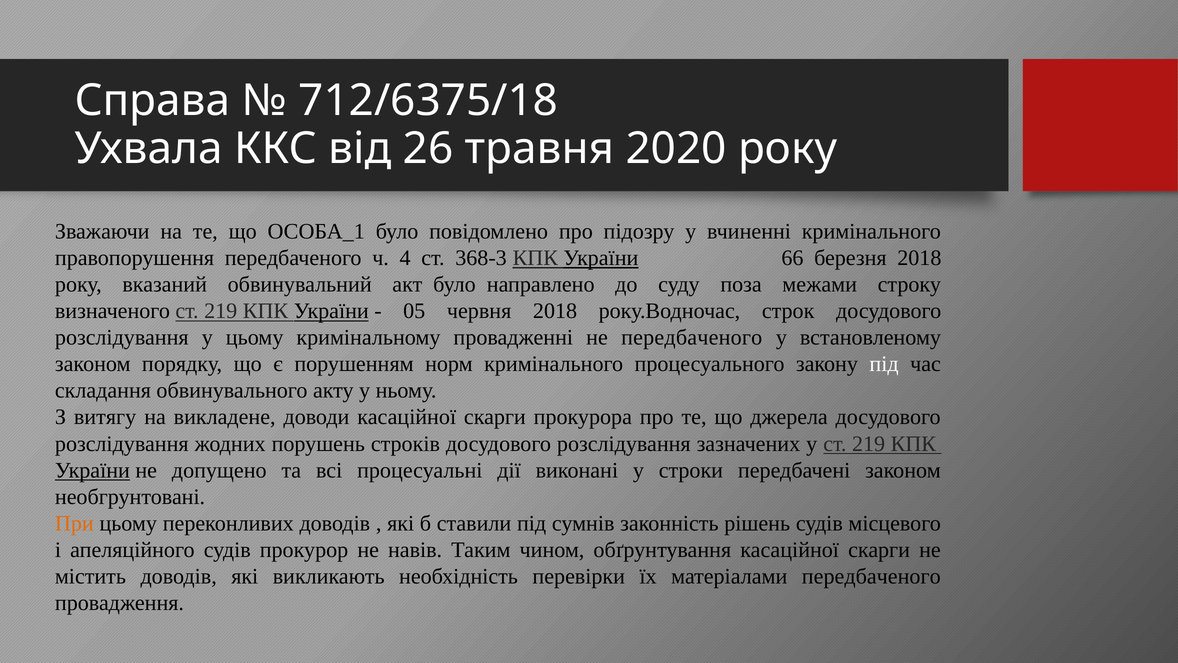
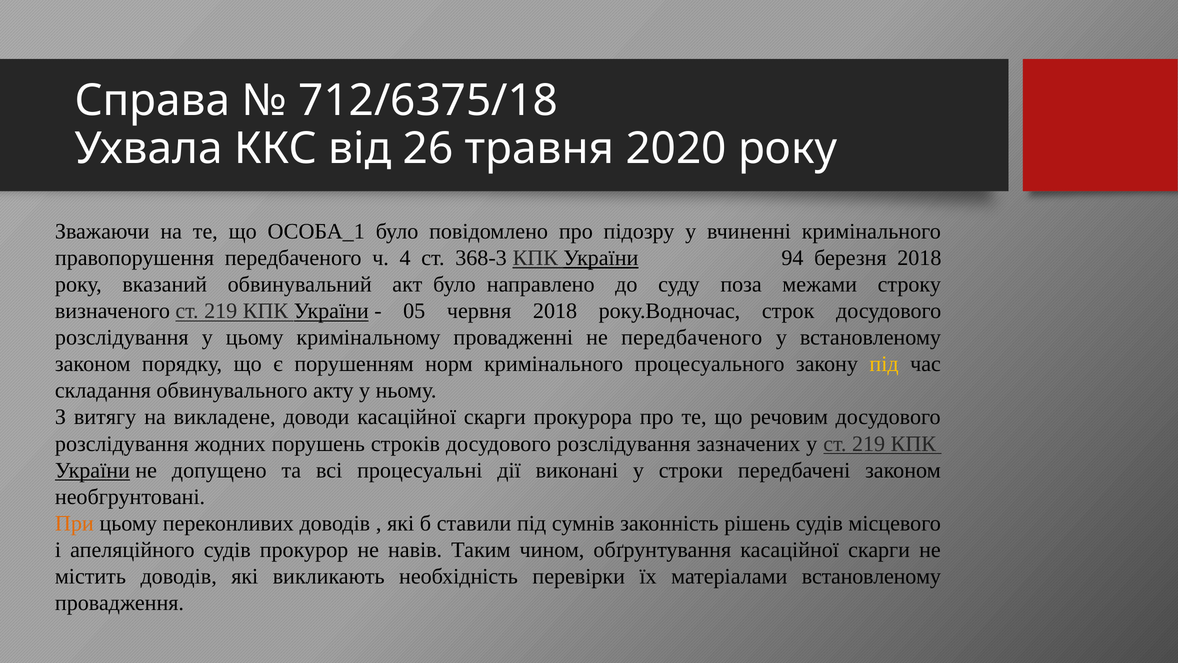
66: 66 -> 94
під at (884, 364) colour: white -> yellow
джерела: джерела -> речовим
матеріалами передбаченого: передбаченого -> встановленому
